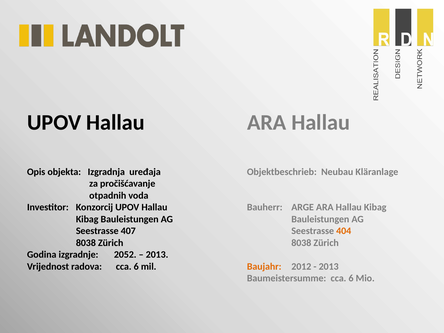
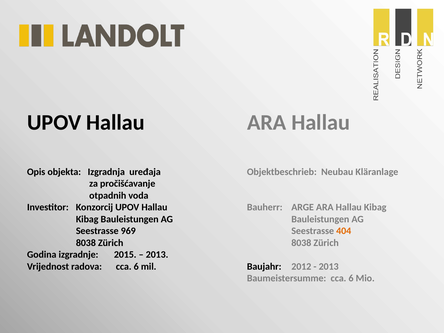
407: 407 -> 969
2052: 2052 -> 2015
Baujahr colour: orange -> black
